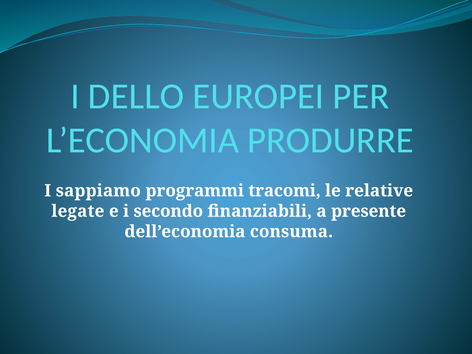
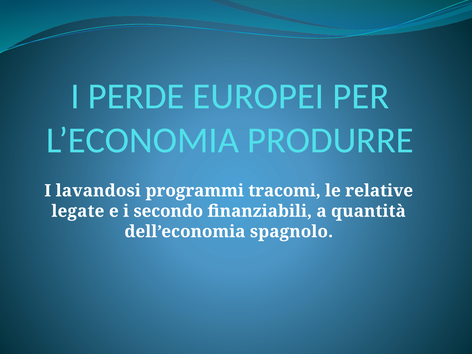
DELLO: DELLO -> PERDE
sappiamo: sappiamo -> lavandosi
presente: presente -> quantità
consuma: consuma -> spagnolo
